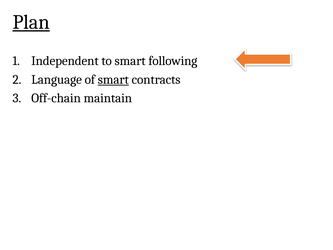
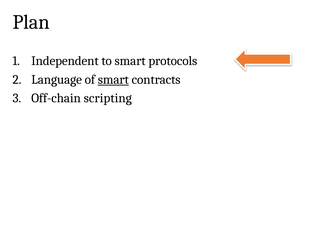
Plan underline: present -> none
following: following -> protocols
maintain: maintain -> scripting
